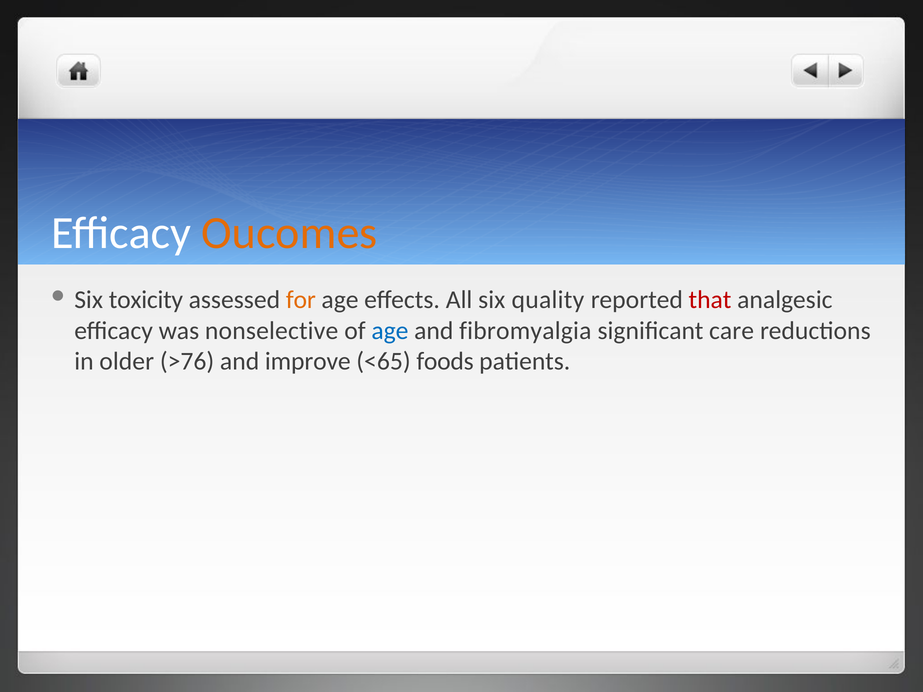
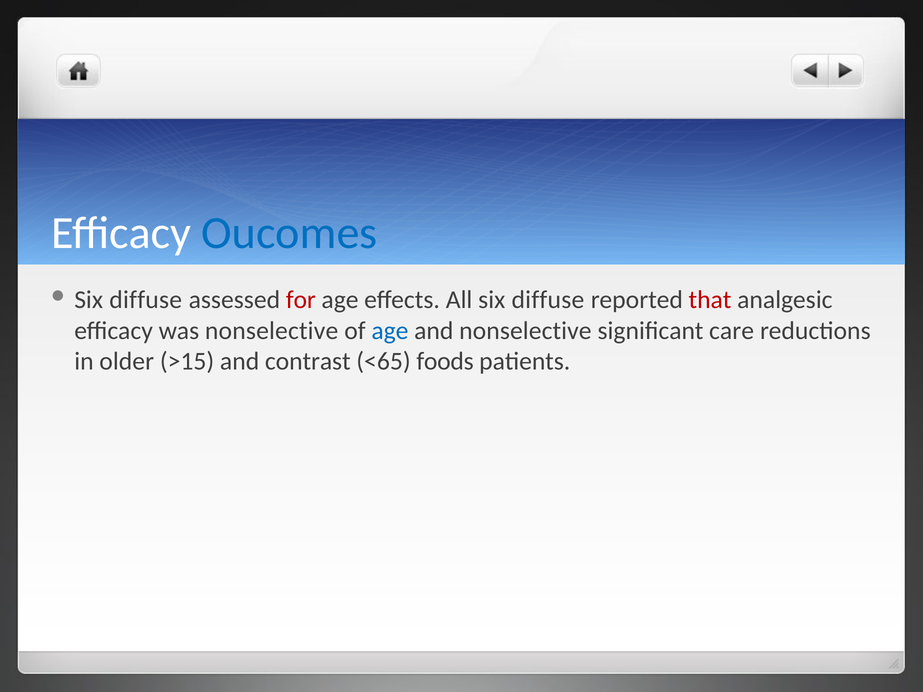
Oucomes colour: orange -> blue
toxicity at (146, 300): toxicity -> diffuse
for colour: orange -> red
All six quality: quality -> diffuse
and fibromyalgia: fibromyalgia -> nonselective
>76: >76 -> >15
improve: improve -> contrast
